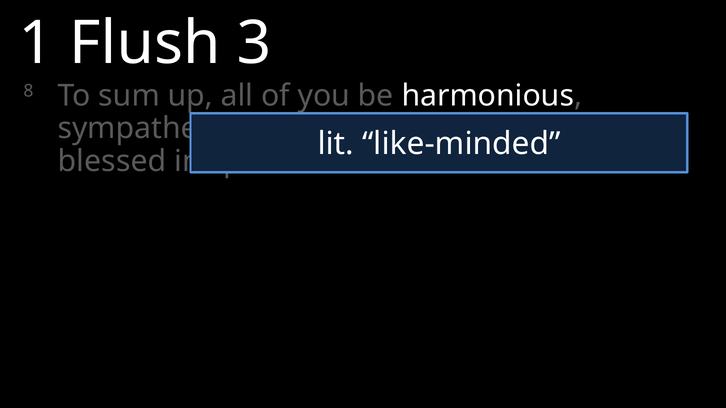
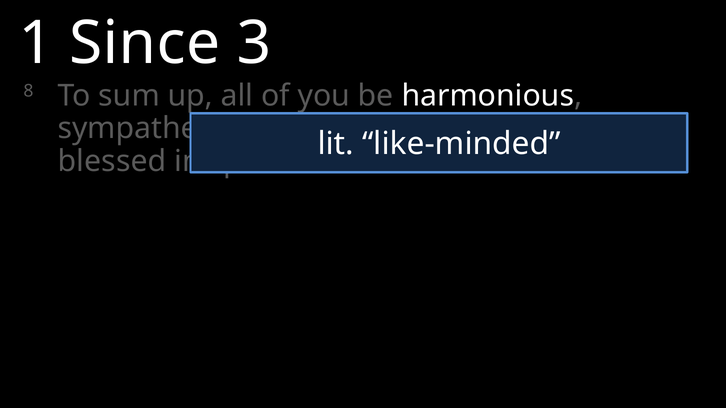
Flush: Flush -> Since
